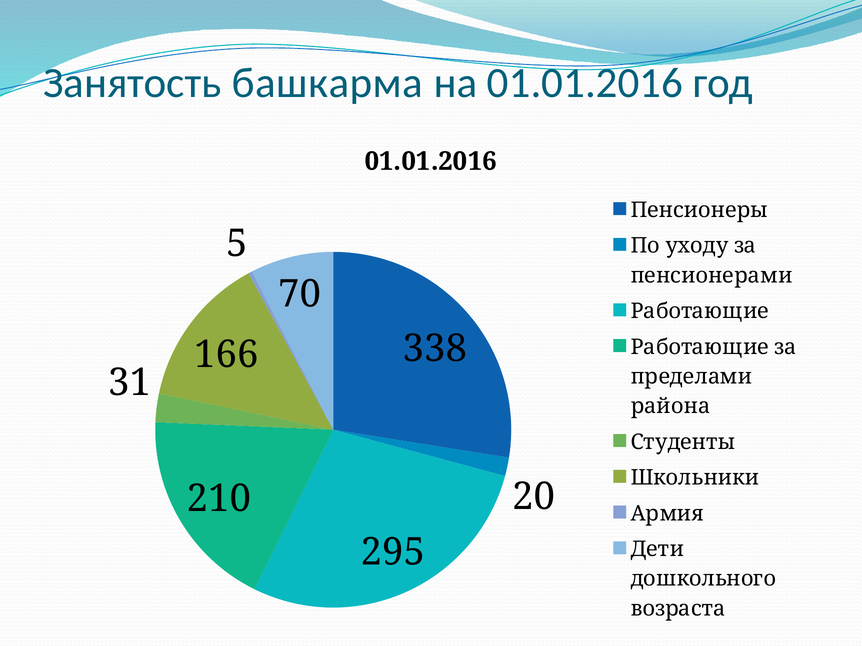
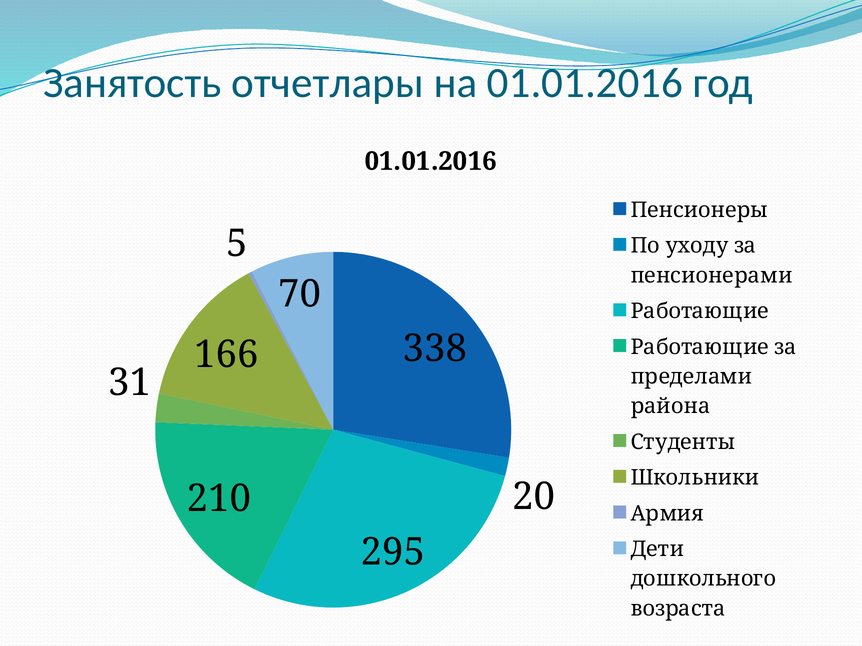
башкарма: башкарма -> отчетлары
